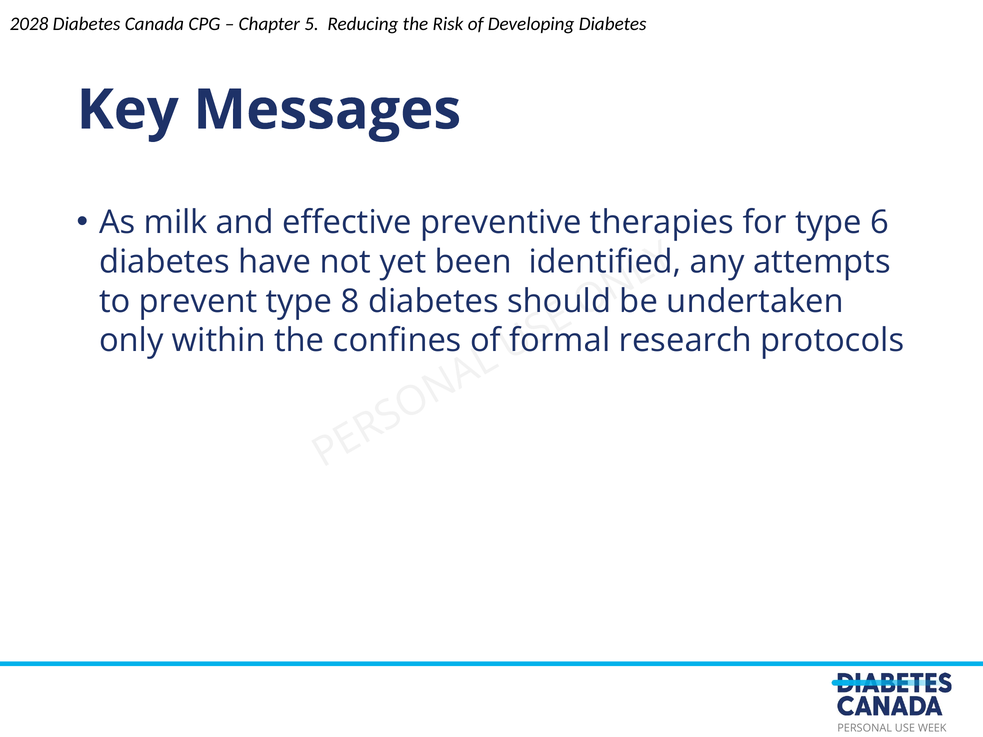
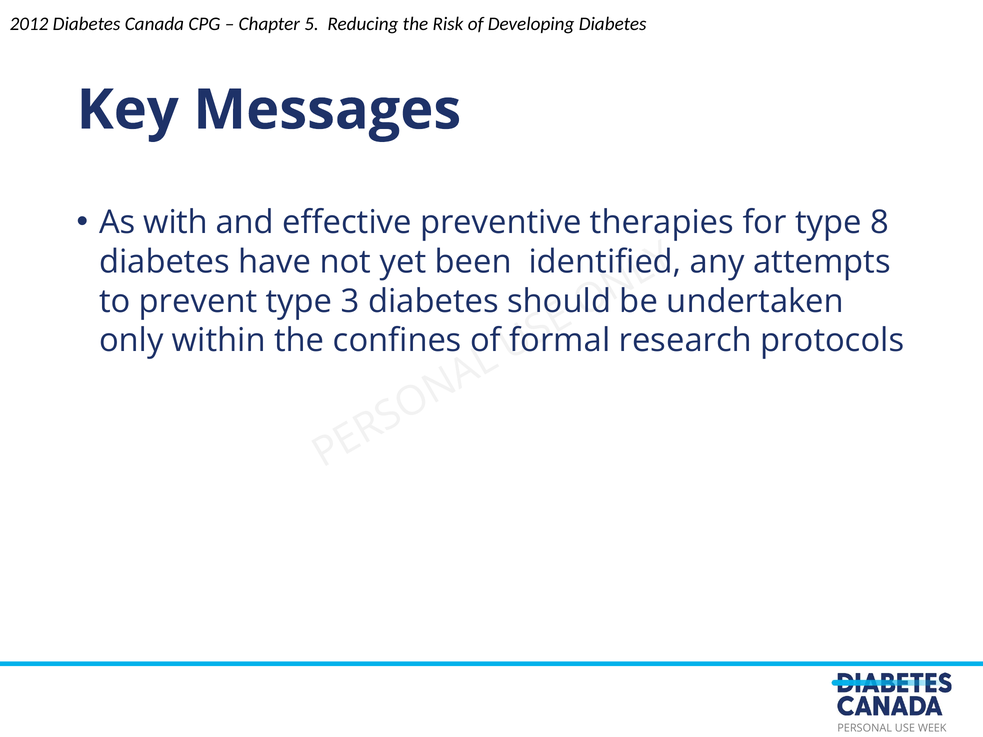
2028: 2028 -> 2012
milk: milk -> with
6: 6 -> 8
8: 8 -> 3
